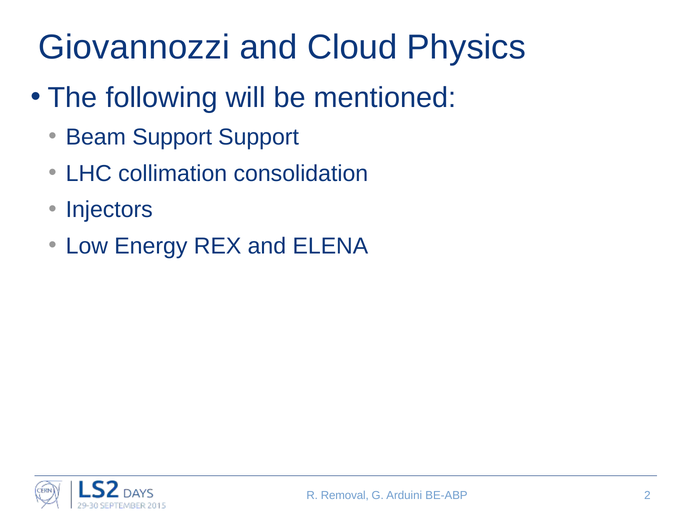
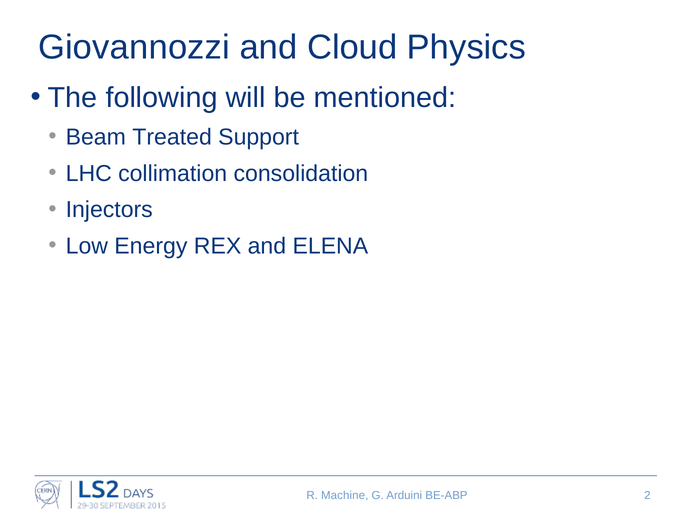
Beam Support: Support -> Treated
Removal: Removal -> Machine
